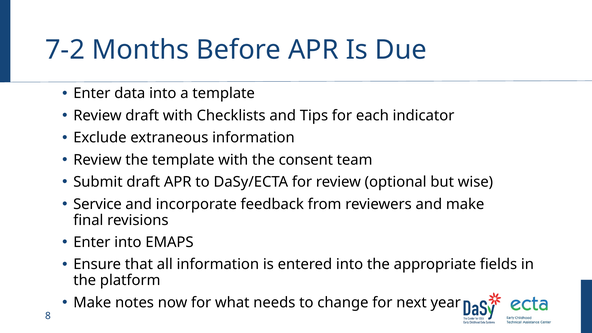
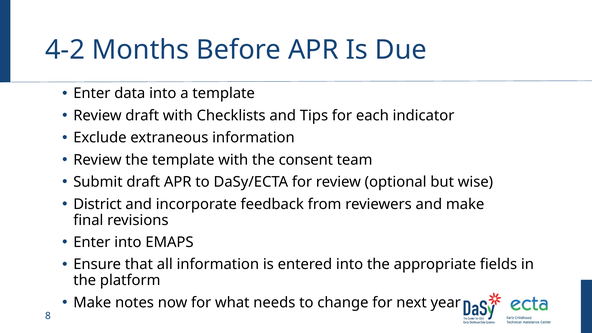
7-2: 7-2 -> 4-2
Service: Service -> District
